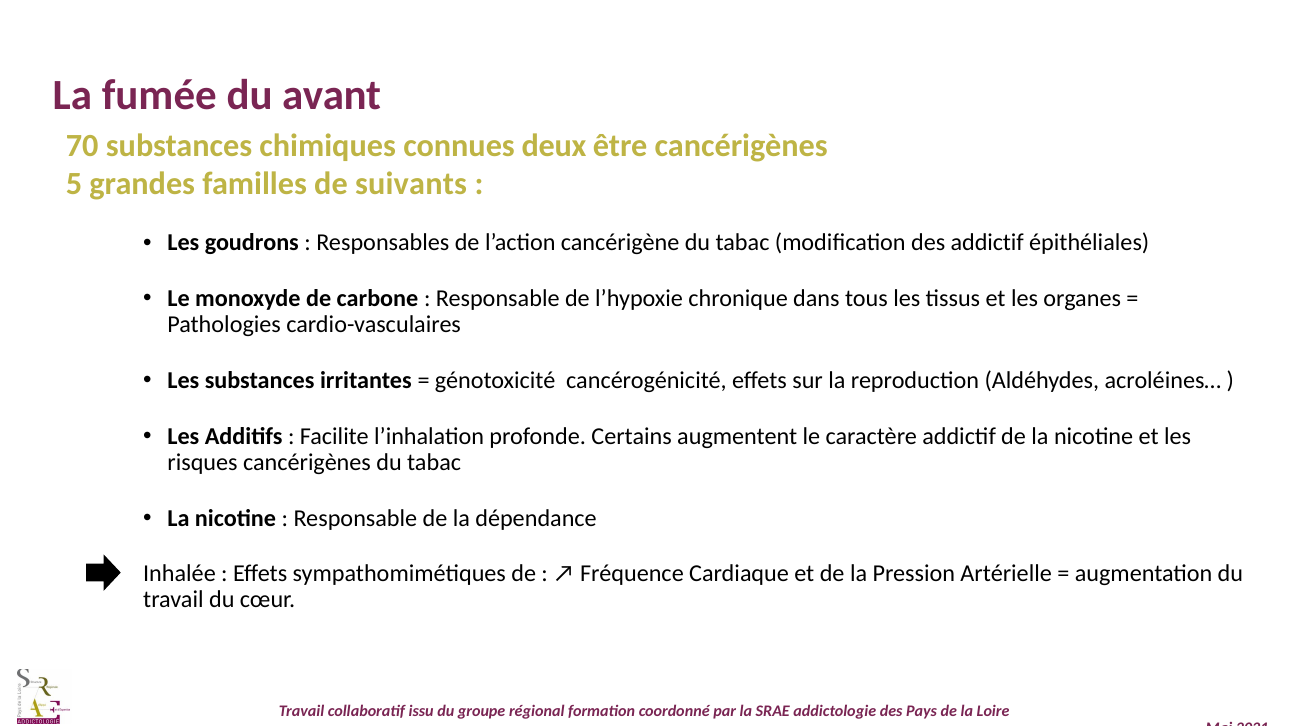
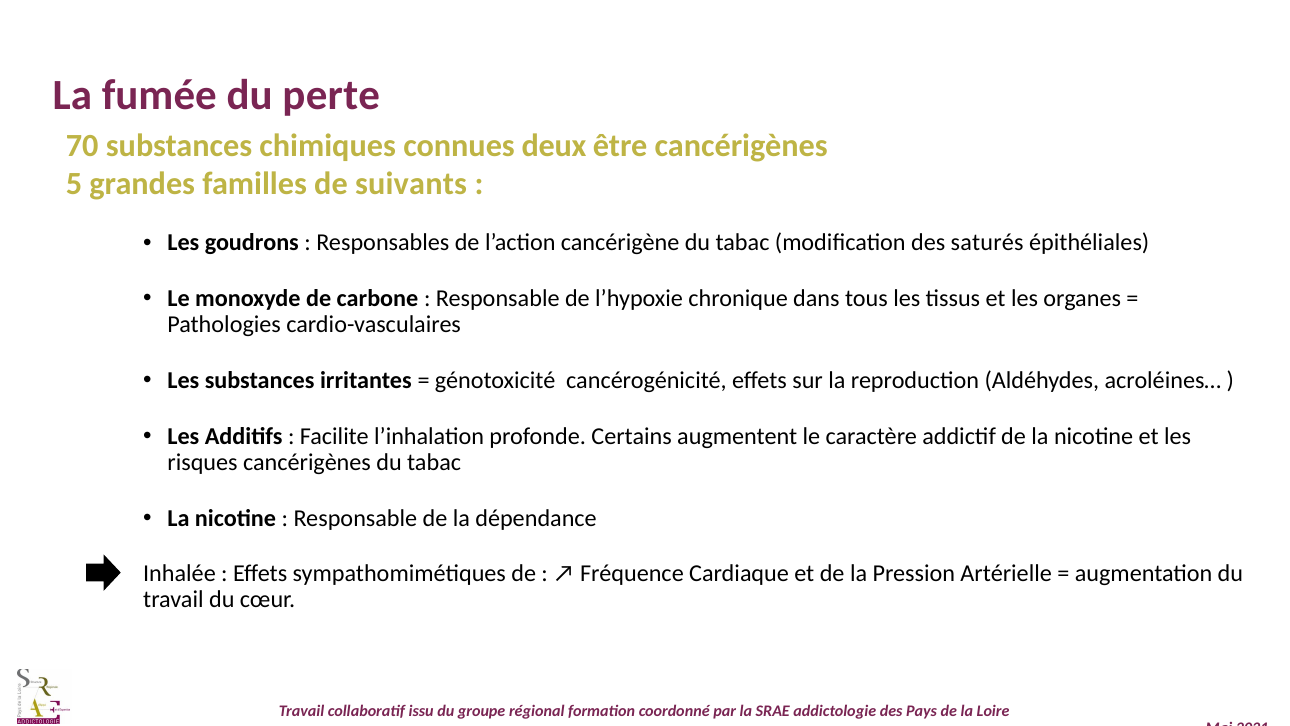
avant: avant -> perte
des addictif: addictif -> saturés
